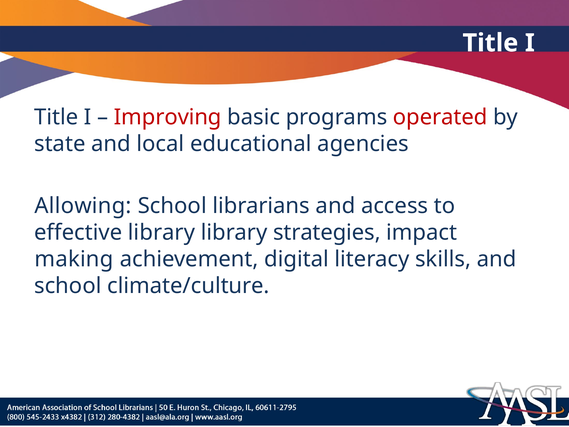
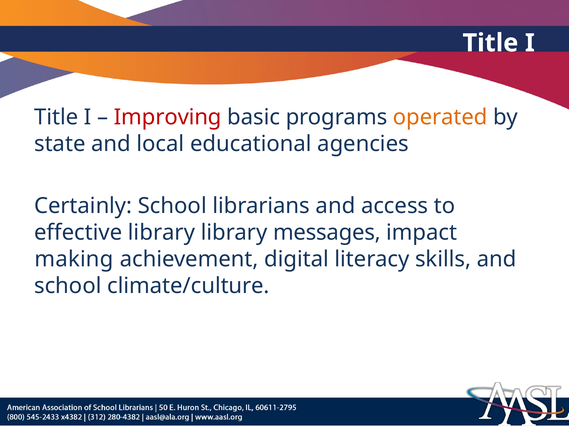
operated colour: red -> orange
Allowing: Allowing -> Certainly
strategies: strategies -> messages
